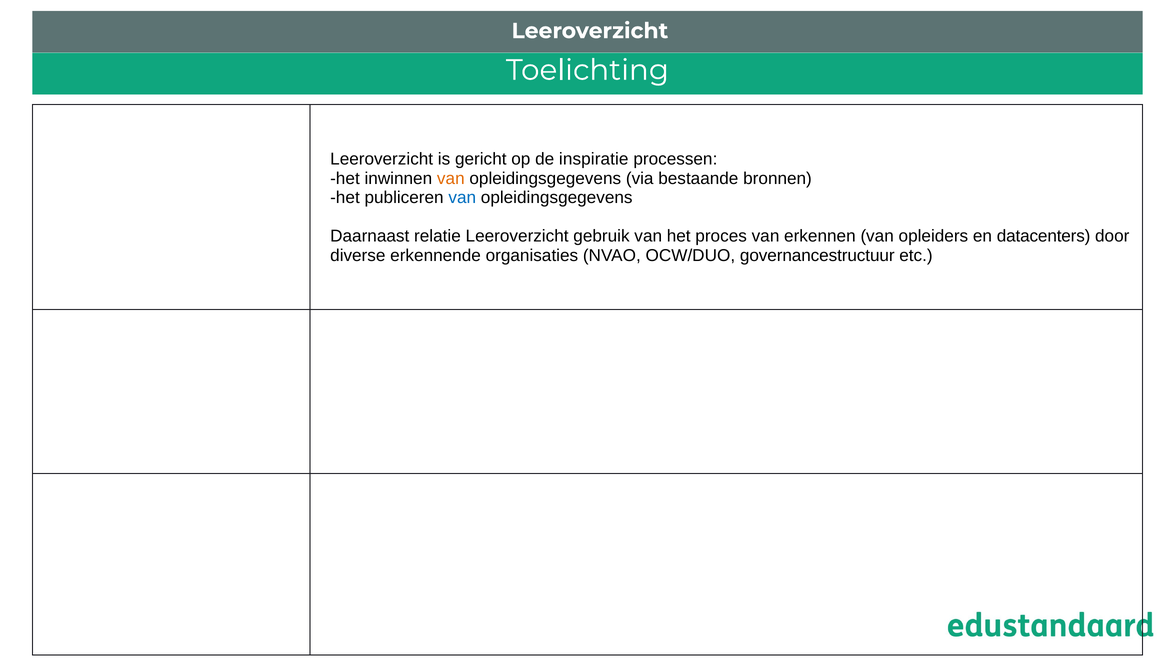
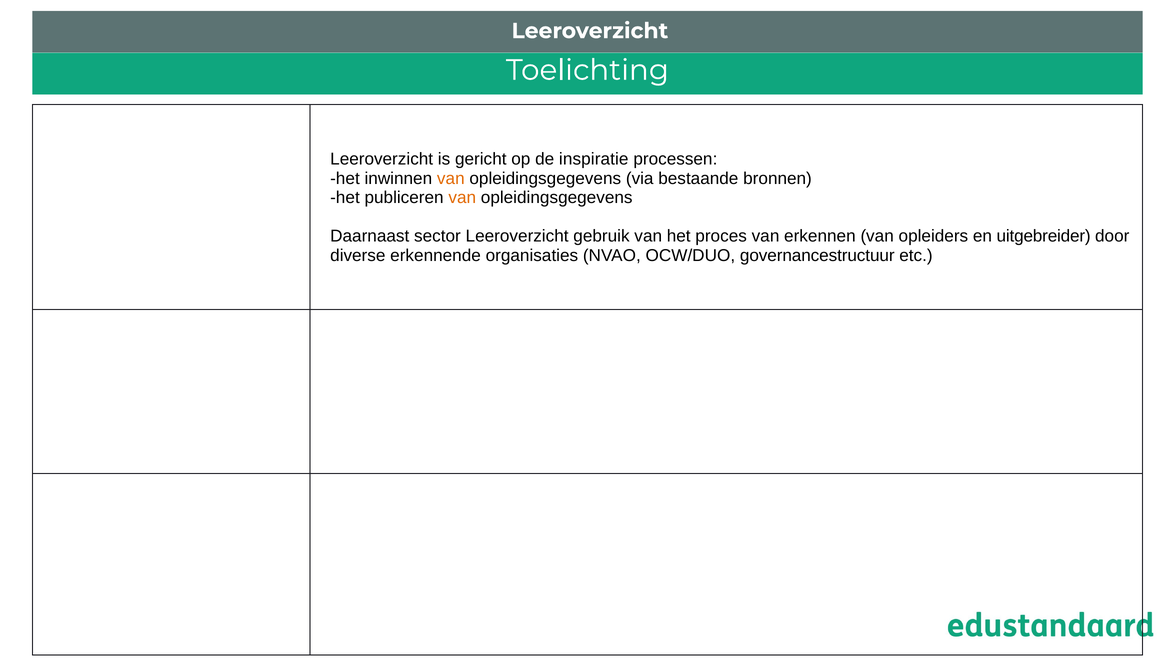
van at (462, 198) colour: blue -> orange
relatie: relatie -> sector
datacenters: datacenters -> uitgebreider
